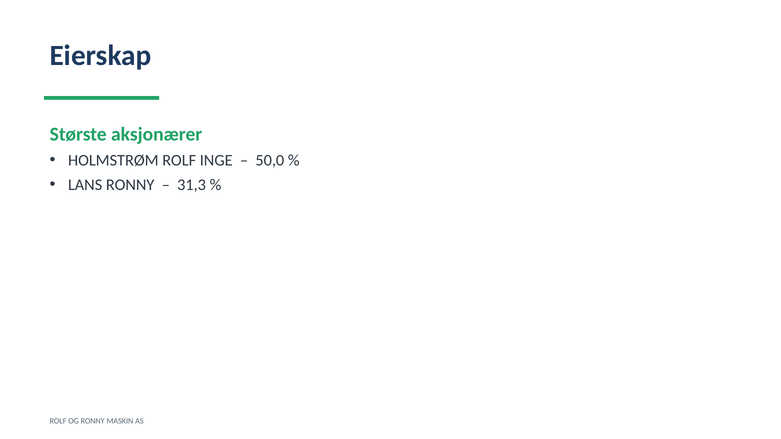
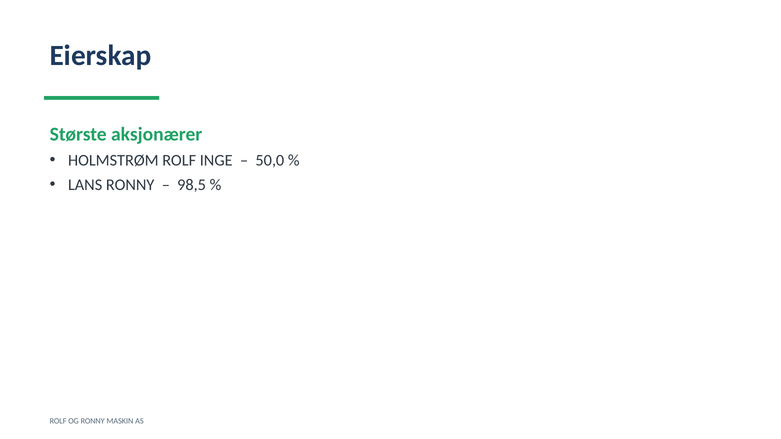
31,3: 31,3 -> 98,5
